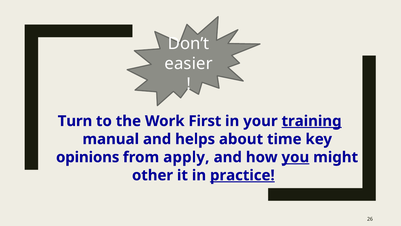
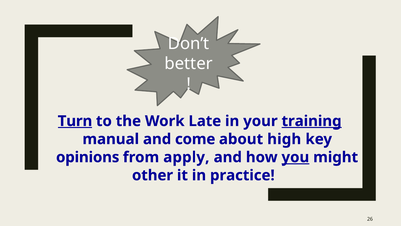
easier: easier -> better
Turn underline: none -> present
First: First -> Late
helps: helps -> come
time: time -> high
practice underline: present -> none
